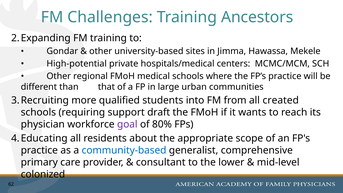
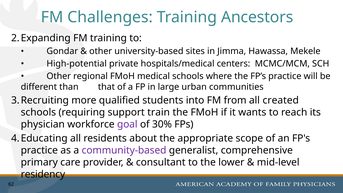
draft: draft -> train
80%: 80% -> 30%
community-based colour: blue -> purple
colonized: colonized -> residency
